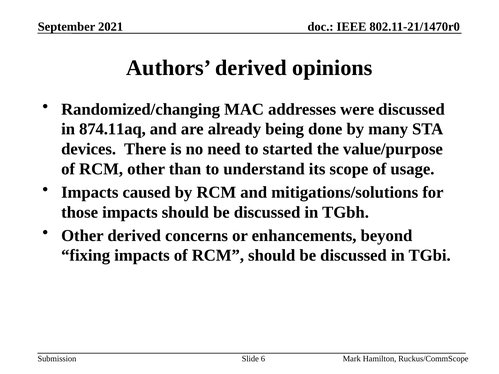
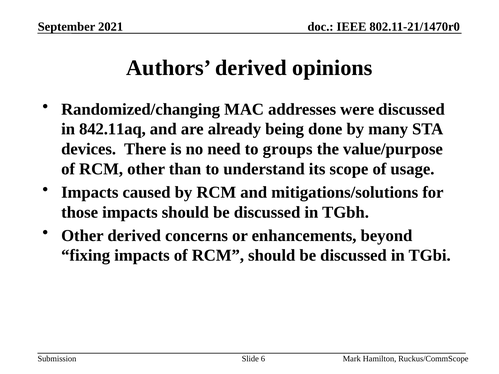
874.11aq: 874.11aq -> 842.11aq
started: started -> groups
